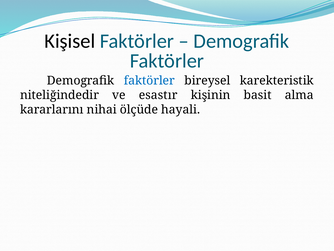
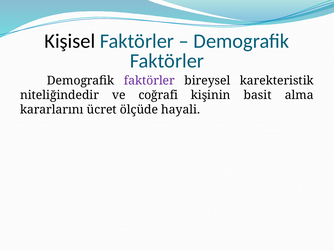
faktörler at (149, 80) colour: blue -> purple
esastır: esastır -> coğrafi
nihai: nihai -> ücret
